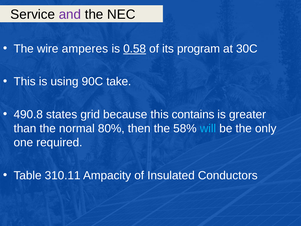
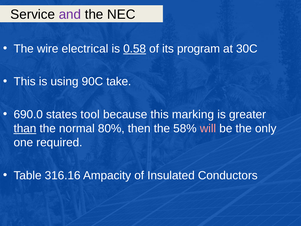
amperes: amperes -> electrical
490.8: 490.8 -> 690.0
grid: grid -> tool
contains: contains -> marking
than underline: none -> present
will colour: light blue -> pink
310.11: 310.11 -> 316.16
